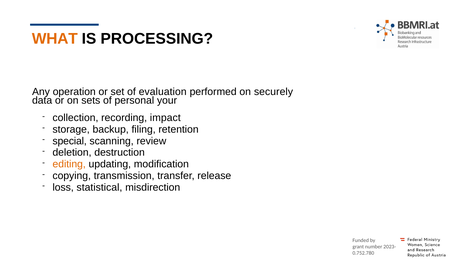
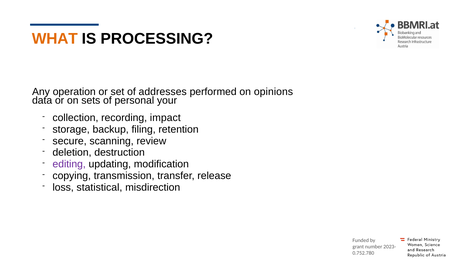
evaluation: evaluation -> addresses
securely: securely -> opinions
special: special -> secure
editing colour: orange -> purple
